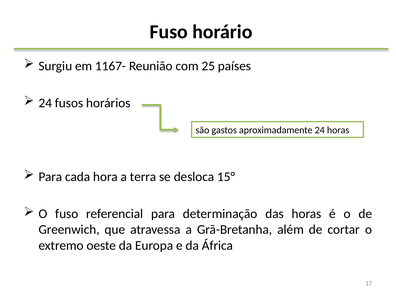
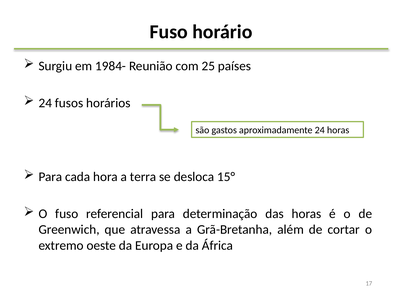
1167-: 1167- -> 1984-
